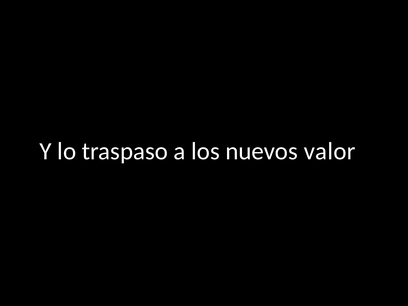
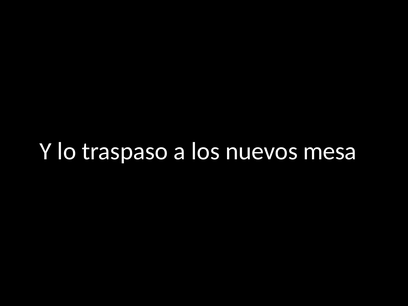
valor: valor -> mesa
